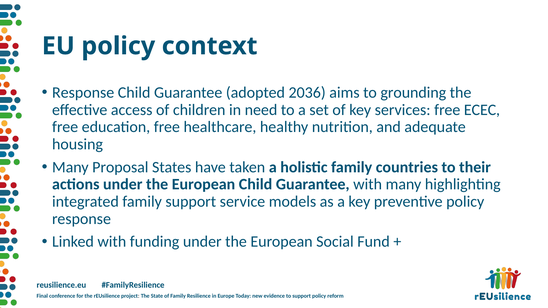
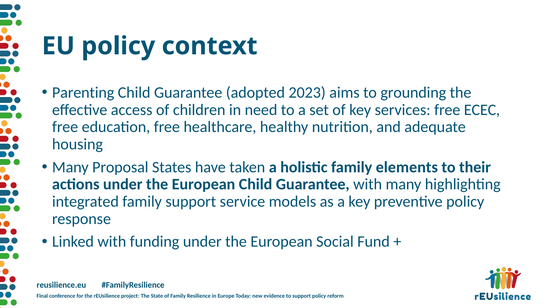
Response at (83, 93): Response -> Parenting
2036: 2036 -> 2023
countries: countries -> elements
